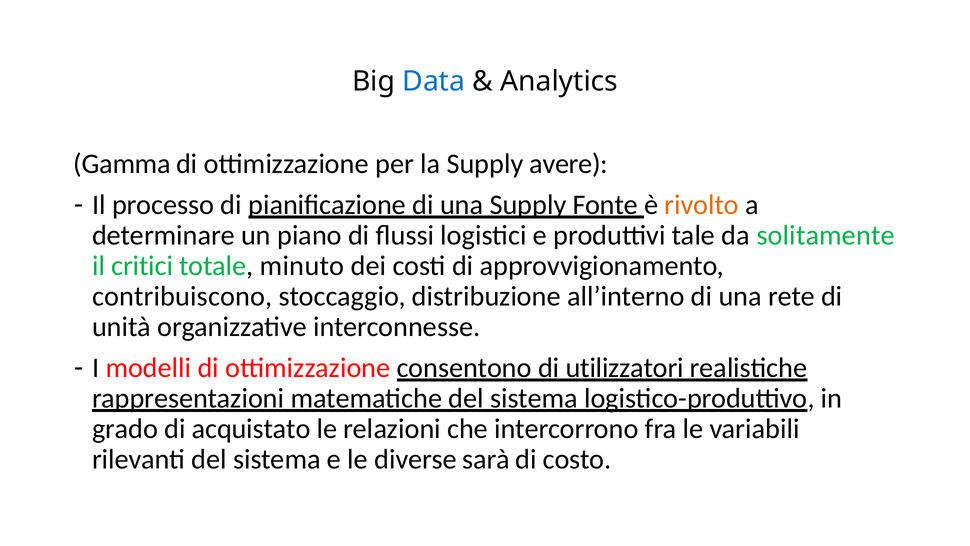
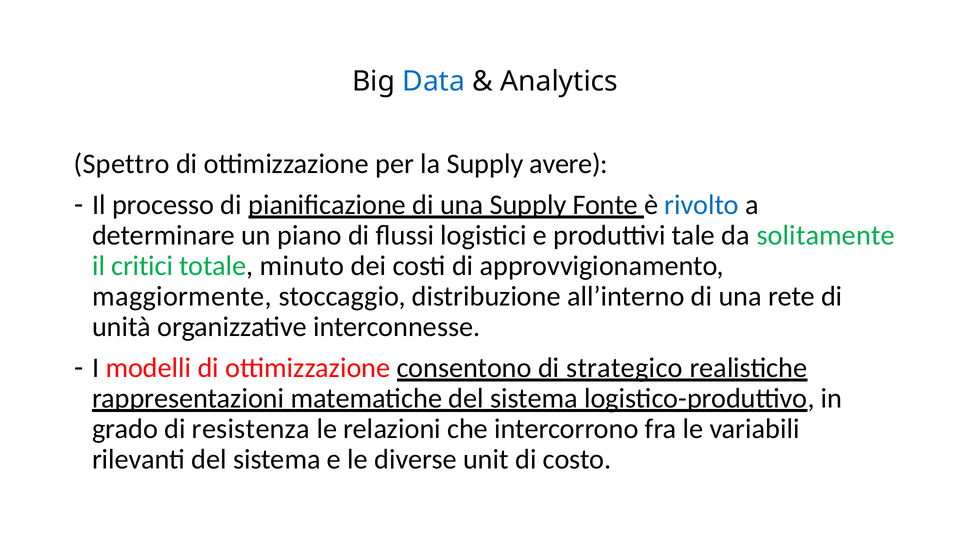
Gamma: Gamma -> Spettro
rivolto colour: orange -> blue
contribuiscono: contribuiscono -> maggiormente
utilizzatori: utilizzatori -> strategico
acquistato: acquistato -> resistenza
sarà: sarà -> unit
